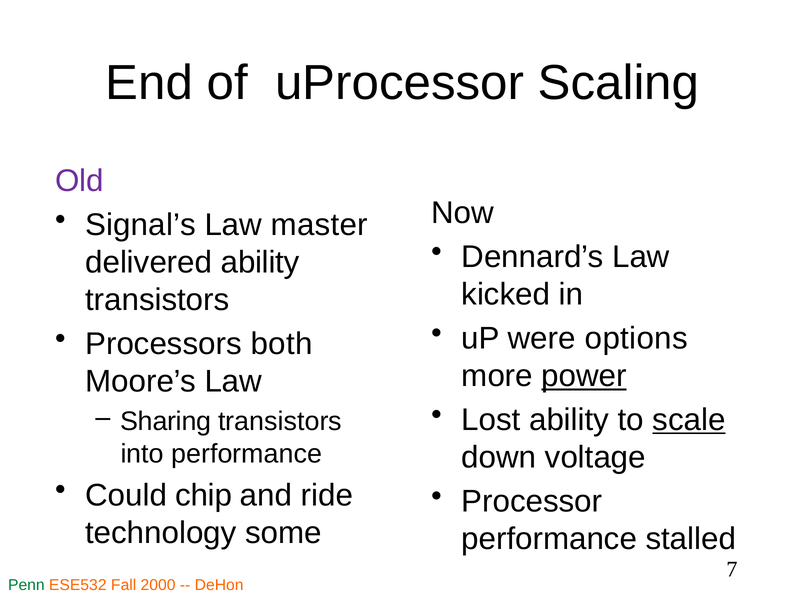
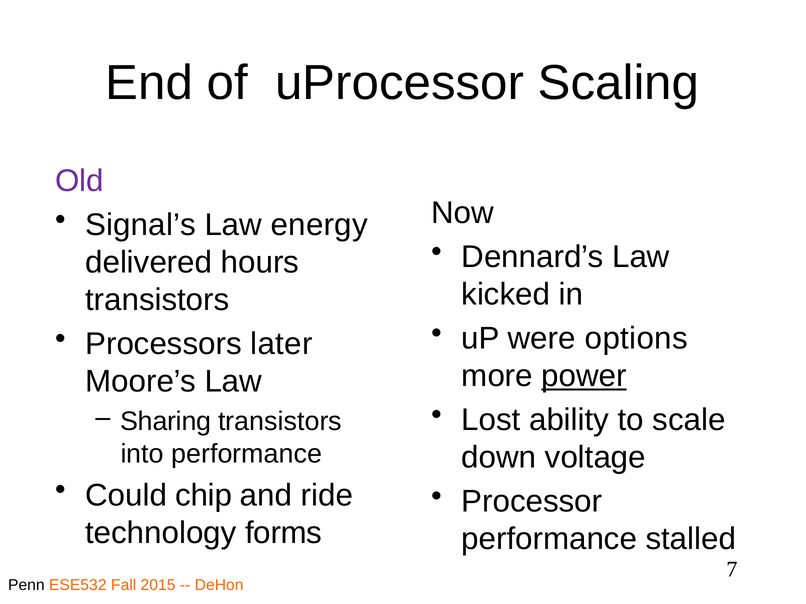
master: master -> energy
delivered ability: ability -> hours
both: both -> later
scale underline: present -> none
some: some -> forms
Penn colour: green -> black
2000: 2000 -> 2015
